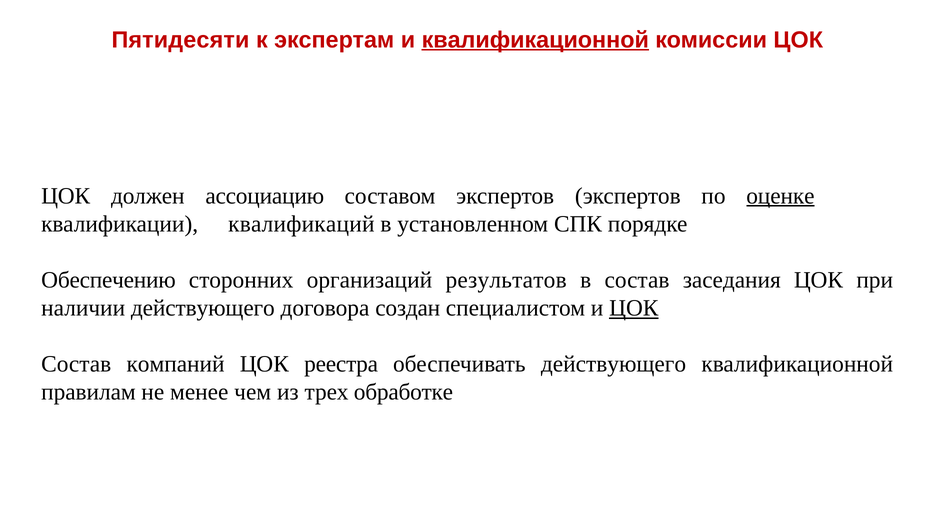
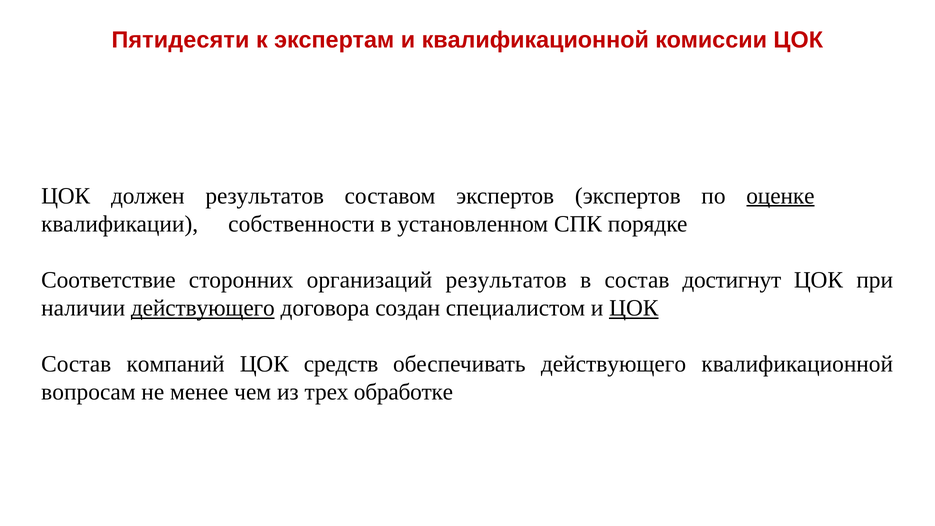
квалификационной at (535, 40) underline: present -> none
должен ассоциацию: ассоциацию -> результатов
квалификаций: квалификаций -> собственности
Обеспечению: Обеспечению -> Соответствие
заседания: заседания -> достигнут
действующего at (203, 308) underline: none -> present
реестра: реестра -> средств
правилам: правилам -> вопросам
